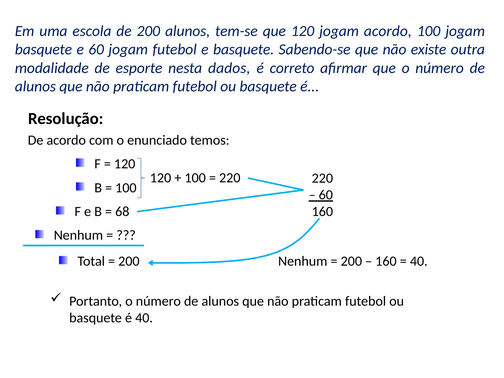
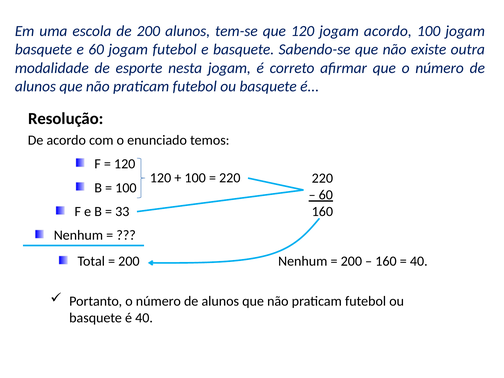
nesta dados: dados -> jogam
68: 68 -> 33
